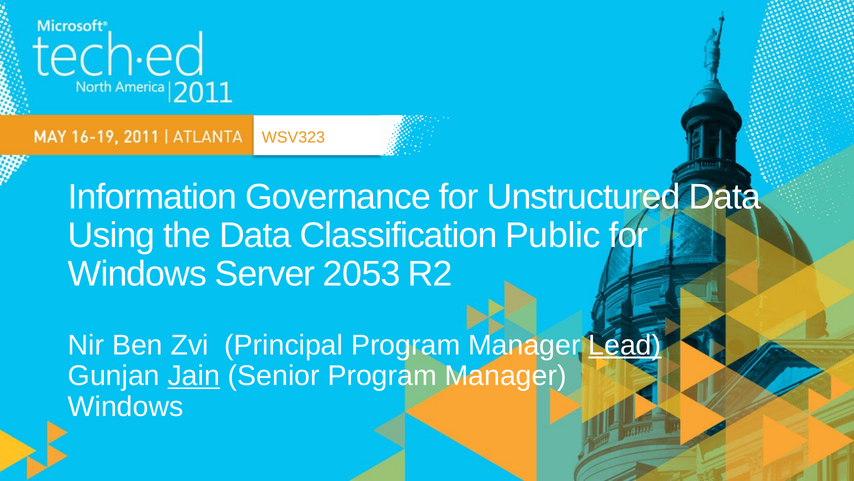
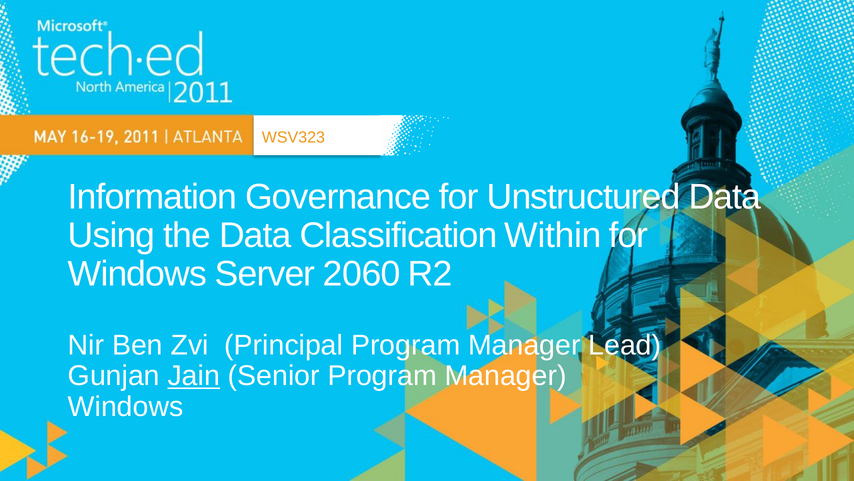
Public: Public -> Within
2053: 2053 -> 2060
Lead underline: present -> none
